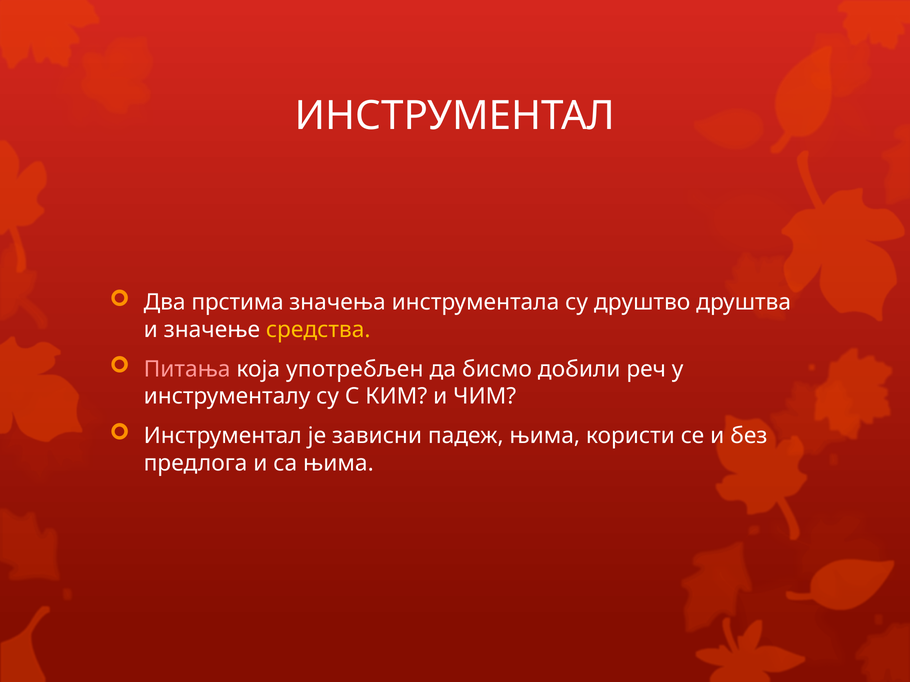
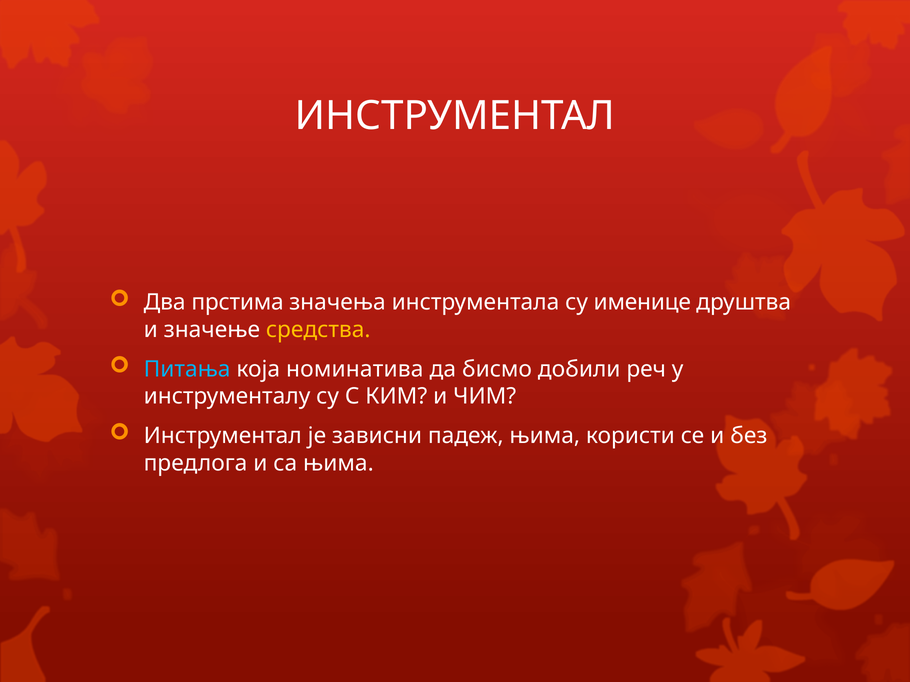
друштво: друштво -> именице
Питања colour: pink -> light blue
употребљен: употребљен -> номинатива
